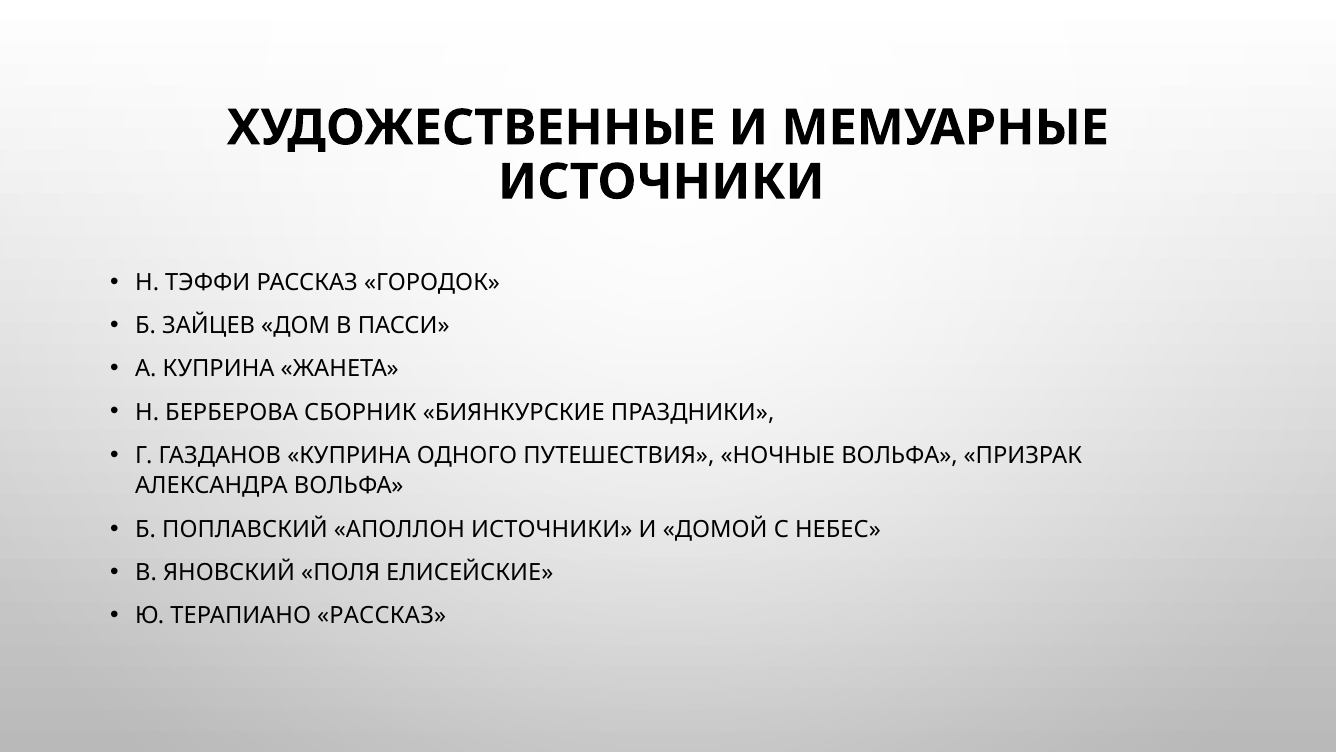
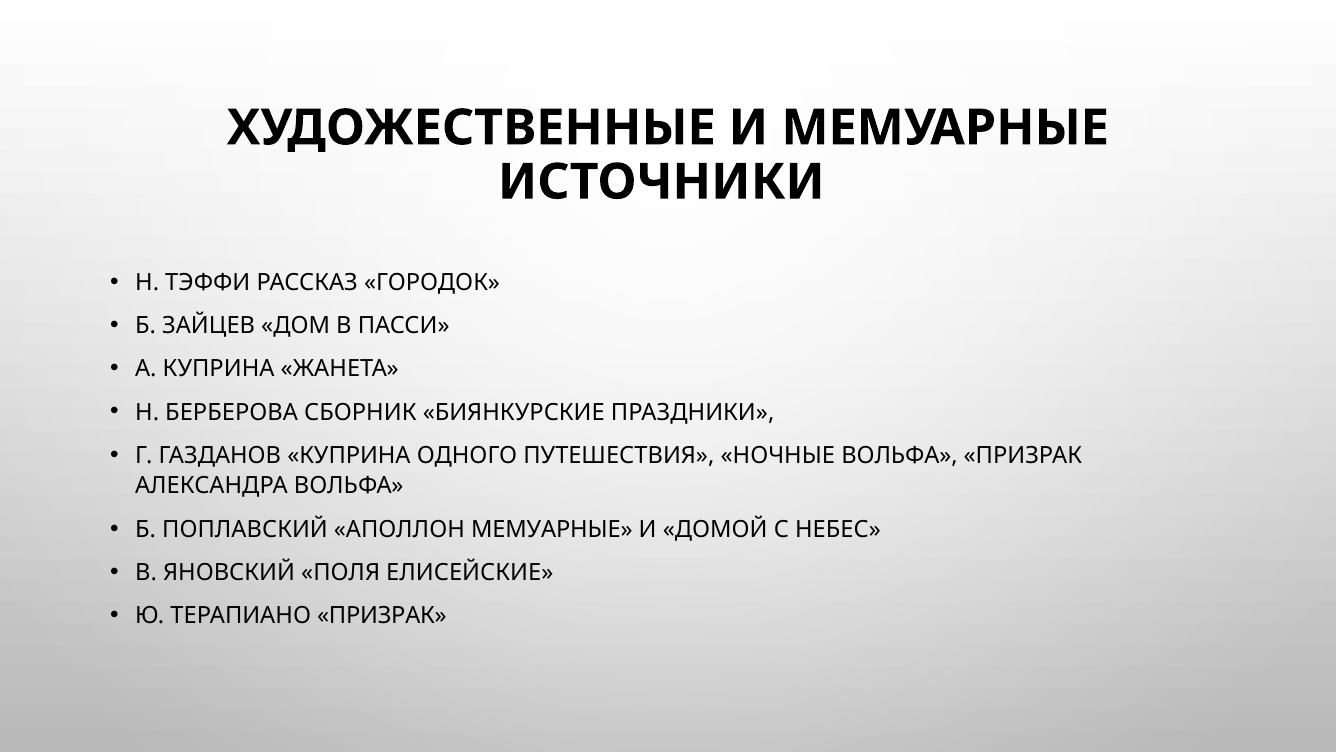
АПОЛЛОН ИСТОЧНИКИ: ИСТОЧНИКИ -> МЕМУАРНЫЕ
ТЕРАПИАНО РАССКАЗ: РАССКАЗ -> ПРИЗРАК
